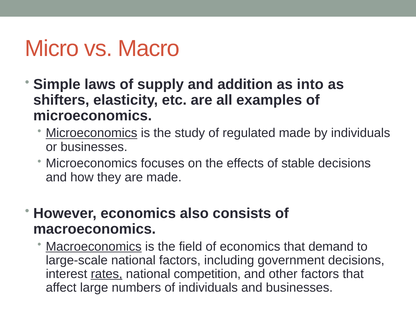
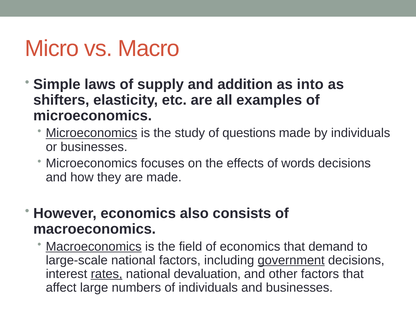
regulated: regulated -> questions
stable: stable -> words
government underline: none -> present
competition: competition -> devaluation
